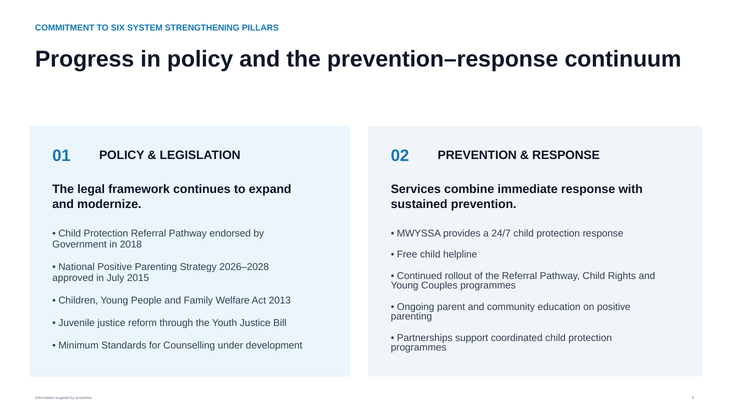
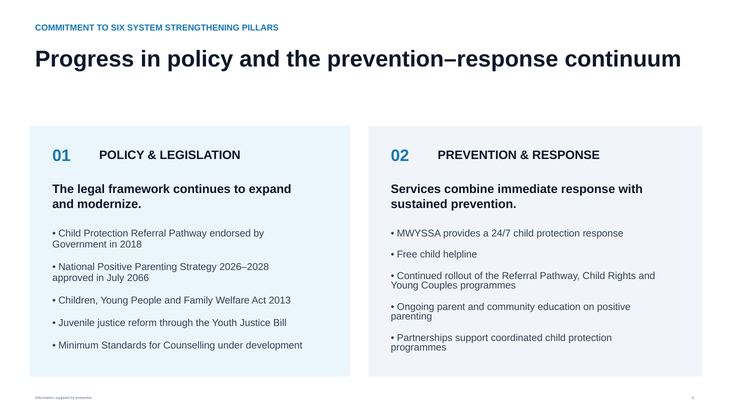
2015: 2015 -> 2066
